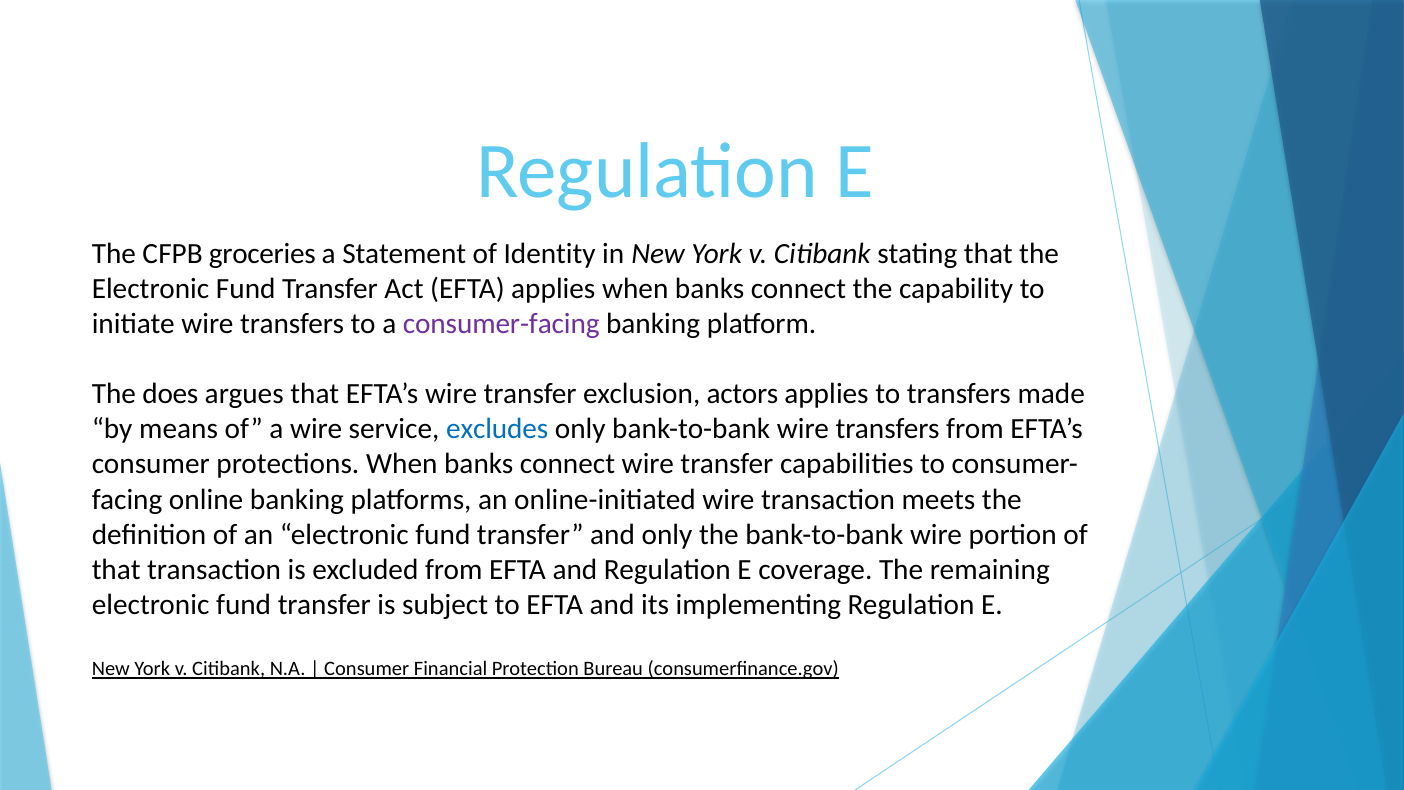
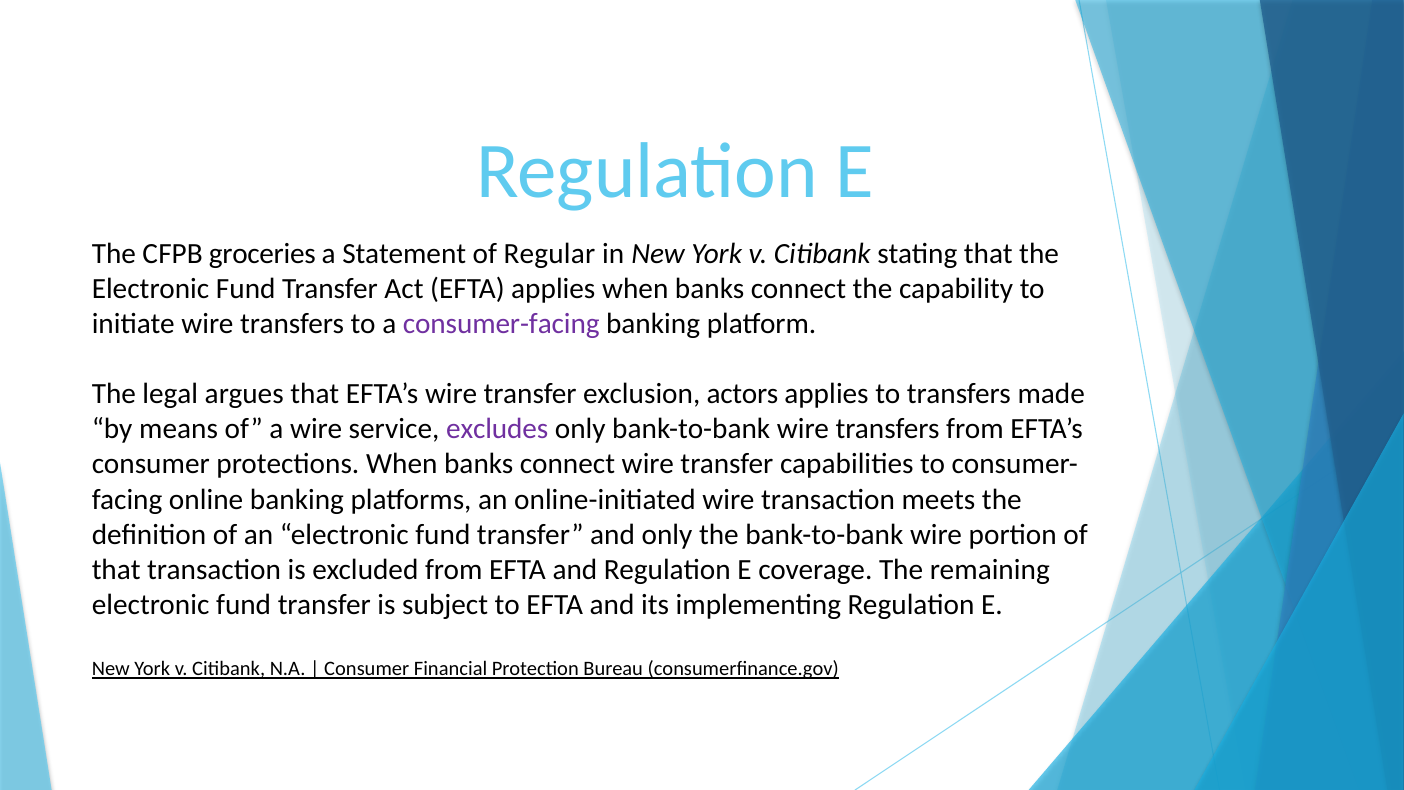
Identity: Identity -> Regular
does: does -> legal
excludes colour: blue -> purple
